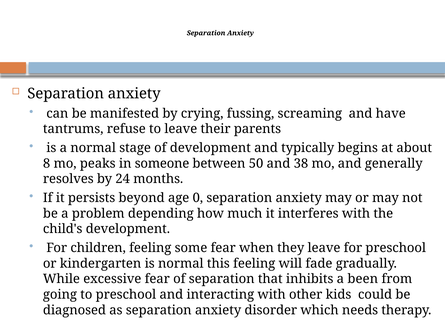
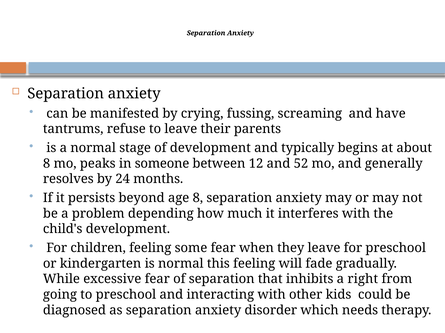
50: 50 -> 12
38: 38 -> 52
age 0: 0 -> 8
been: been -> right
